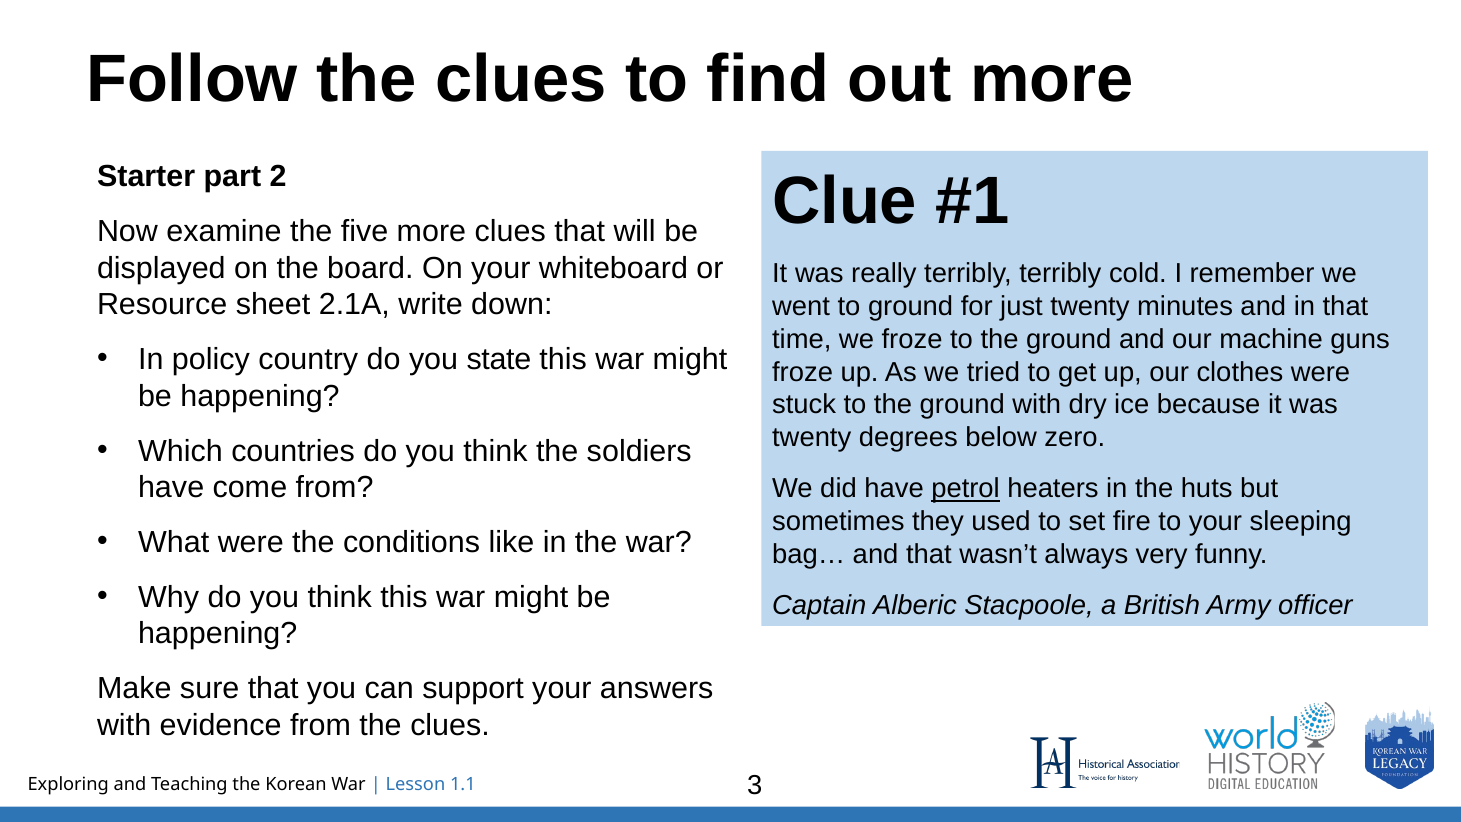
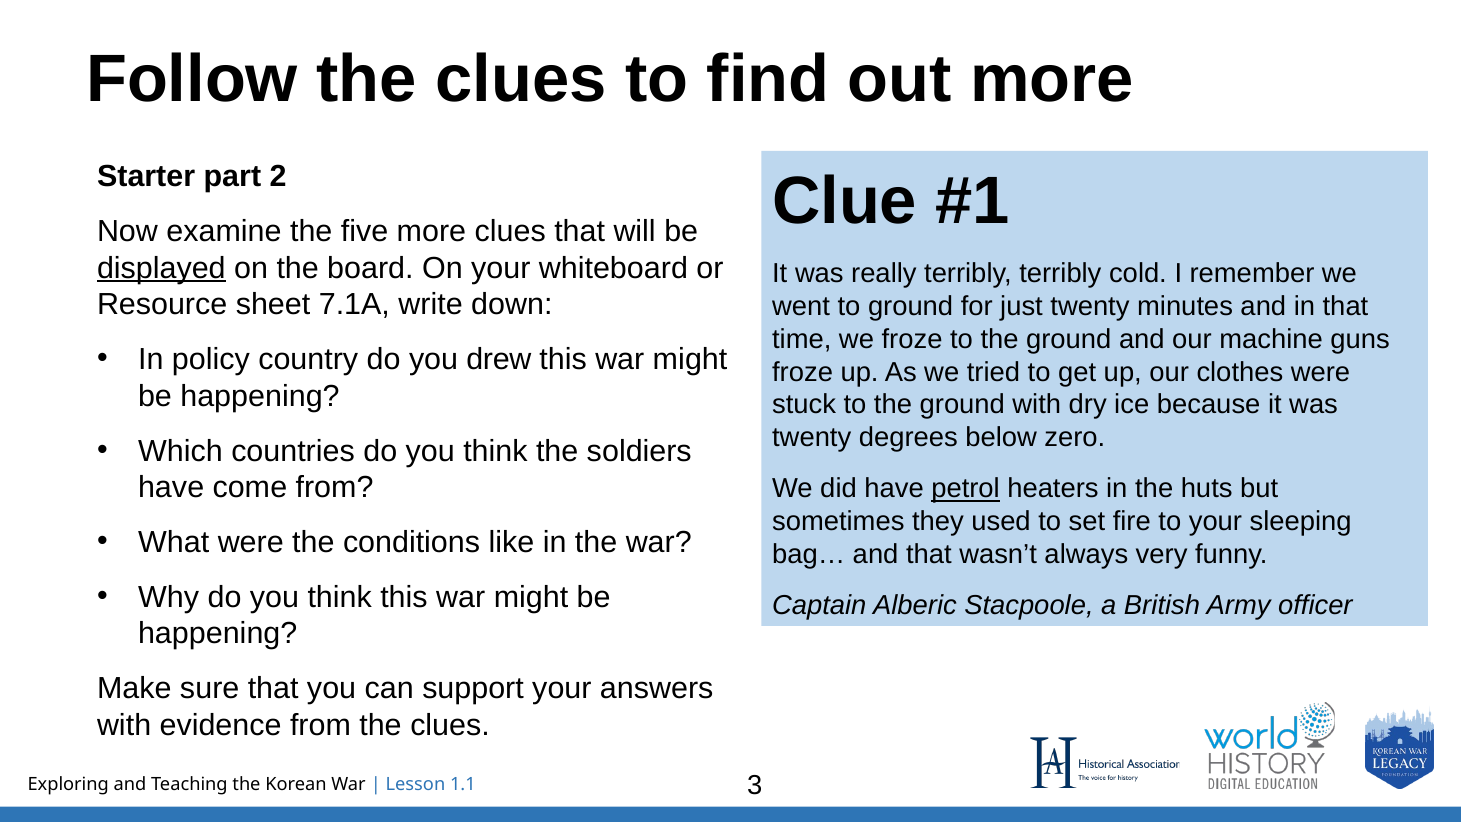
displayed underline: none -> present
2.1A: 2.1A -> 7.1A
state: state -> drew
